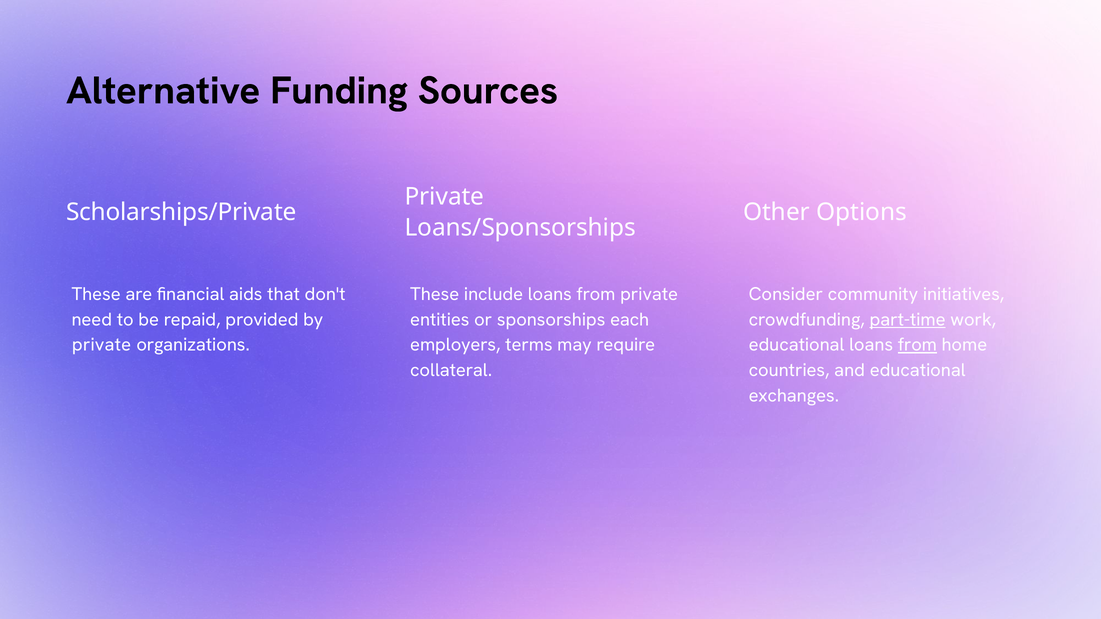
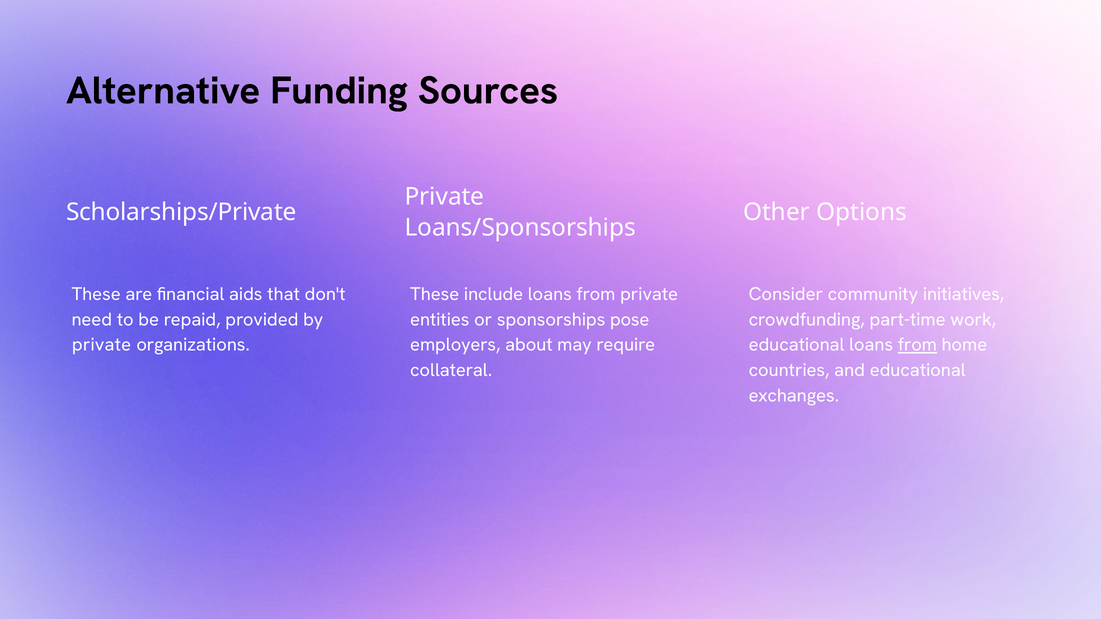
each: each -> pose
part-time underline: present -> none
terms: terms -> about
